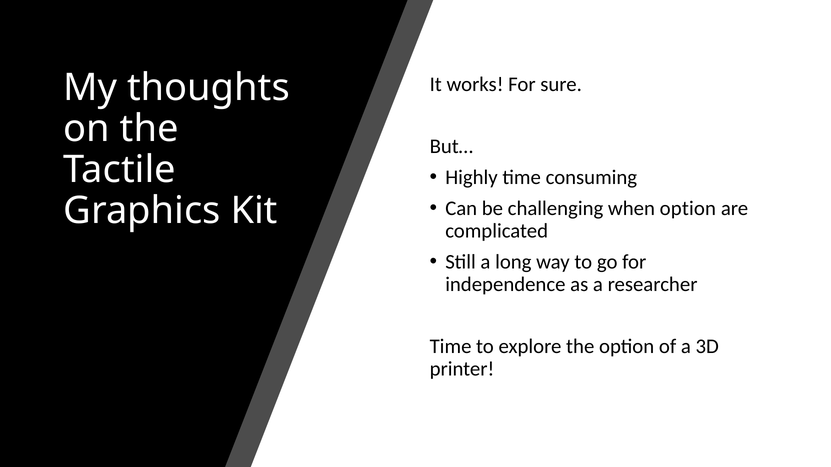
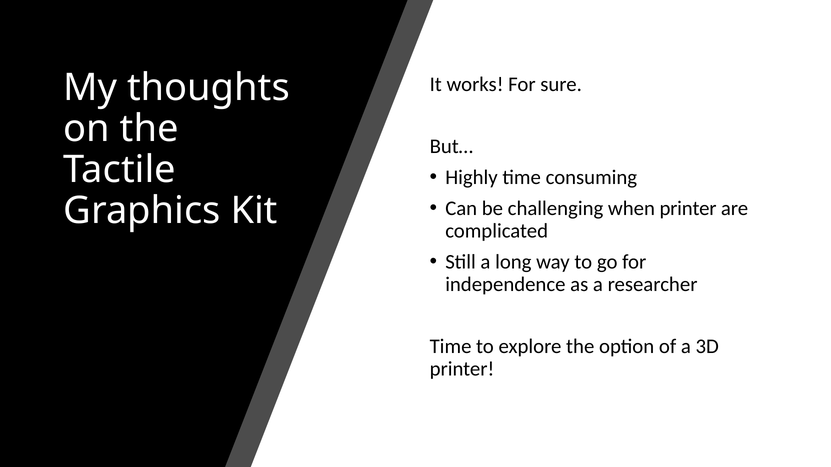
when option: option -> printer
